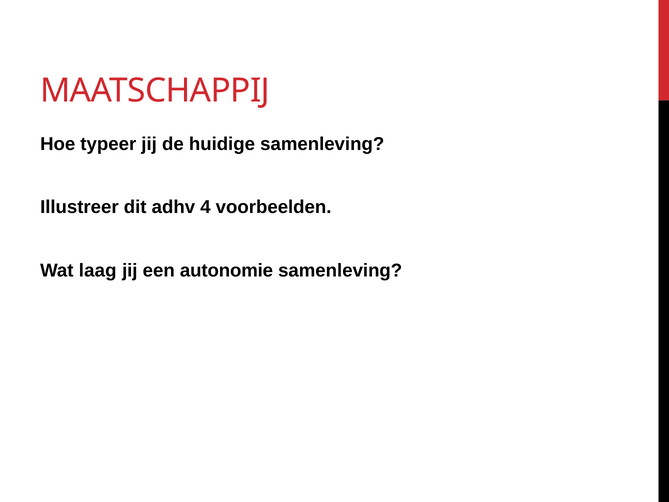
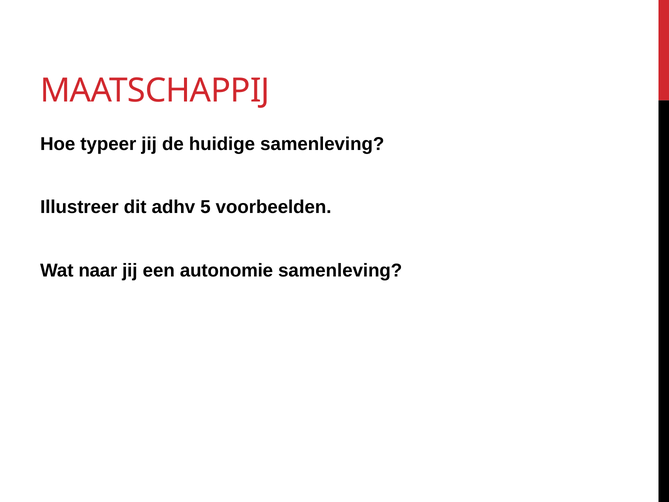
4: 4 -> 5
laag: laag -> naar
